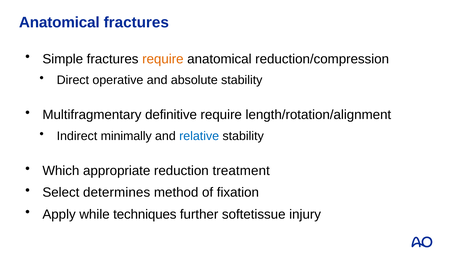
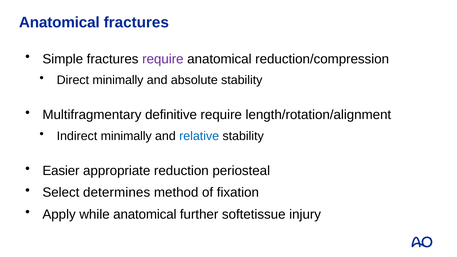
require at (163, 59) colour: orange -> purple
Direct operative: operative -> minimally
Which: Which -> Easier
treatment: treatment -> periosteal
while techniques: techniques -> anatomical
